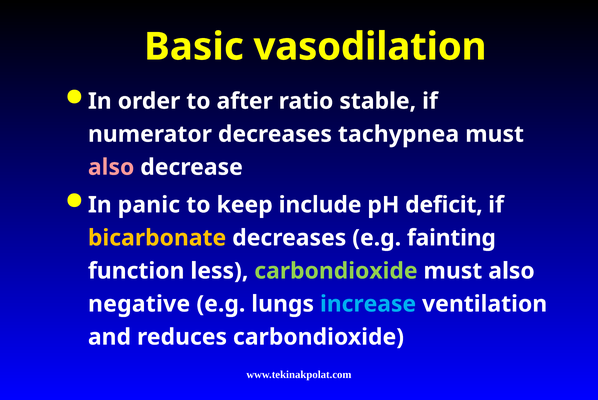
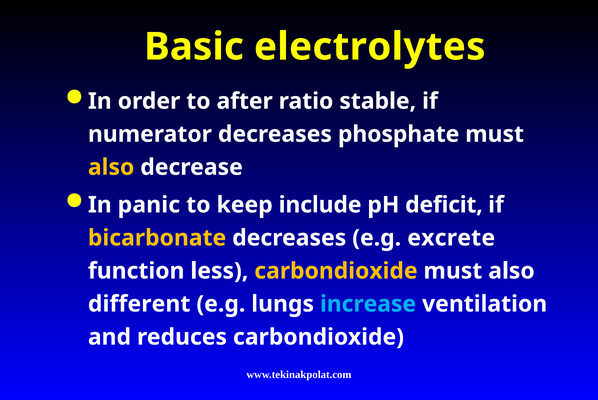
vasodilation: vasodilation -> electrolytes
tachypnea: tachypnea -> phosphate
also at (111, 167) colour: pink -> yellow
fainting: fainting -> excrete
carbondioxide at (336, 271) colour: light green -> yellow
negative: negative -> different
